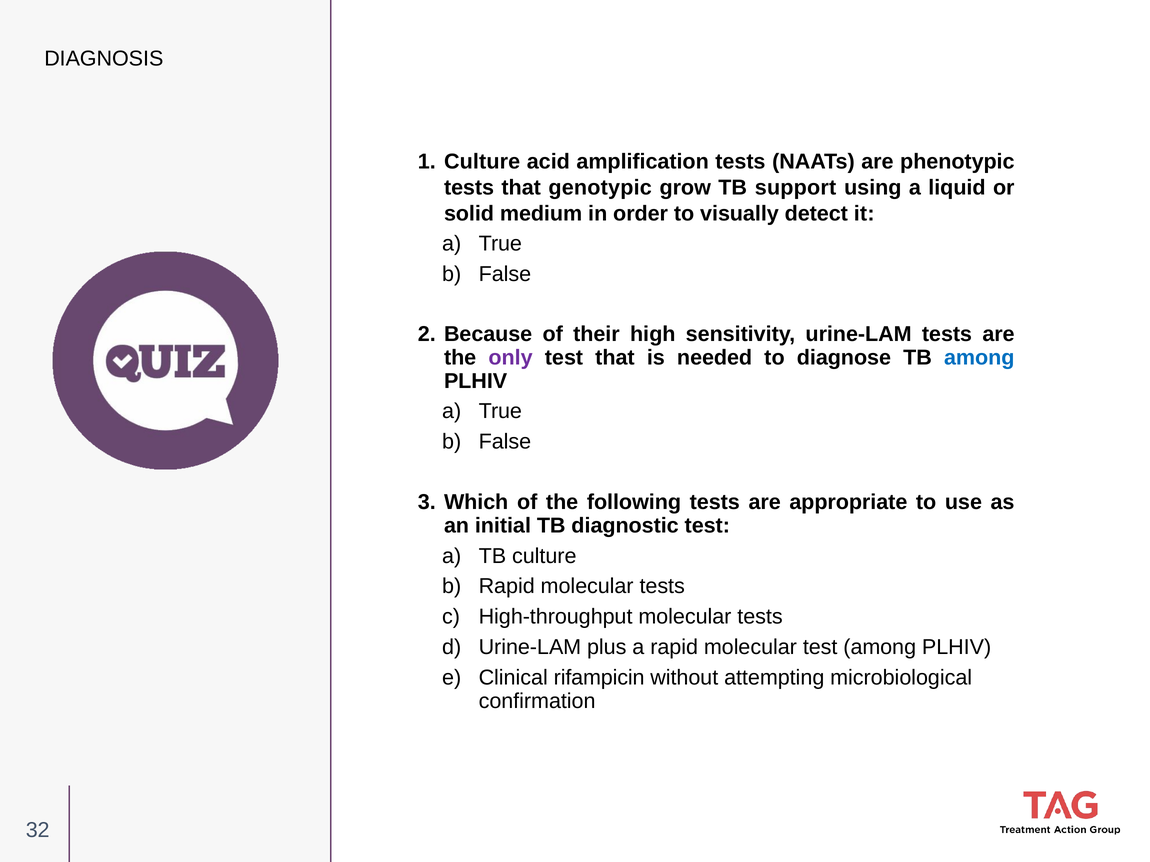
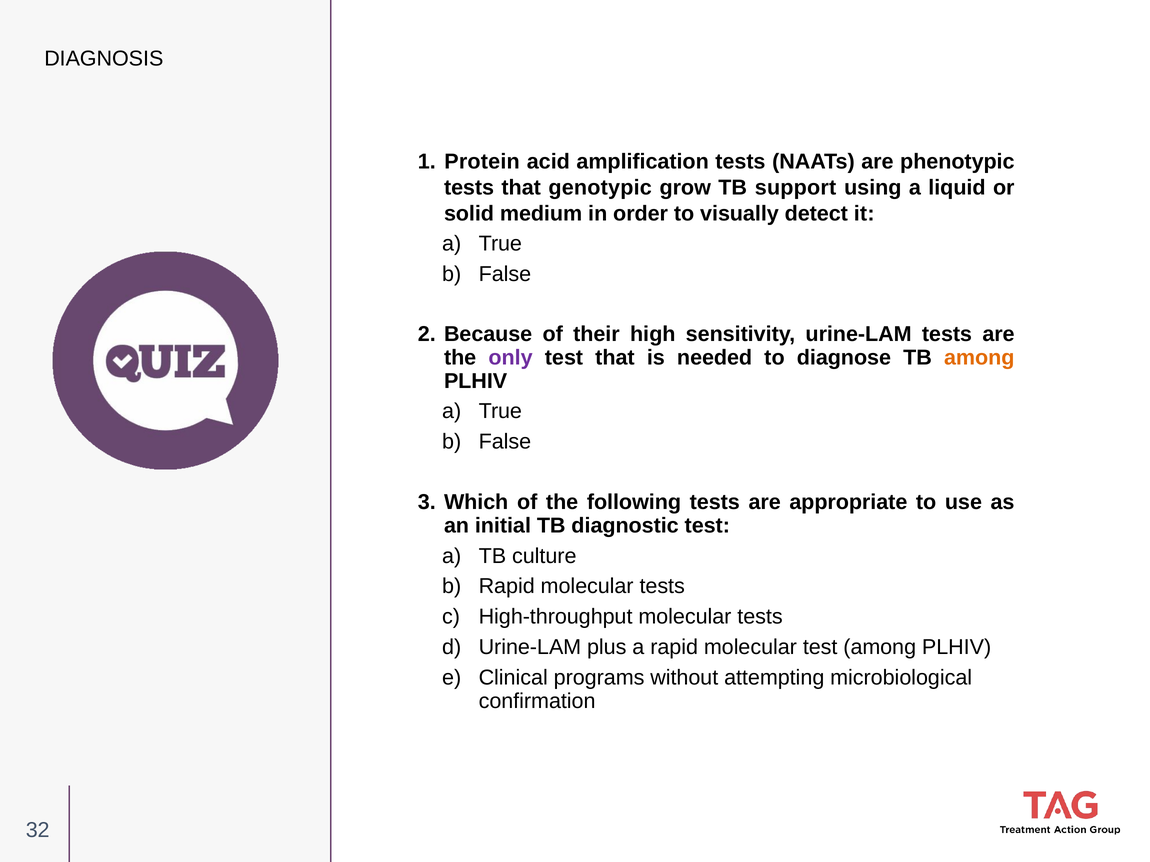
Culture at (482, 162): Culture -> Protein
among at (979, 358) colour: blue -> orange
rifampicin: rifampicin -> programs
